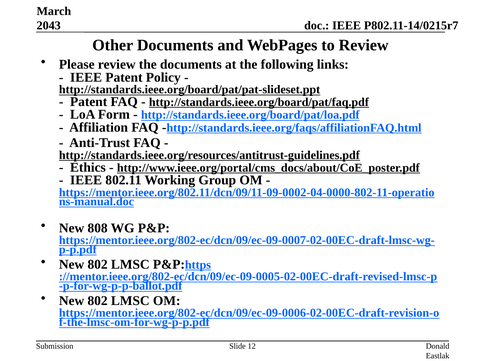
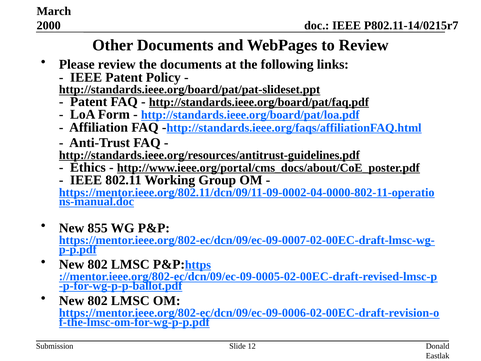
2043: 2043 -> 2000
808: 808 -> 855
